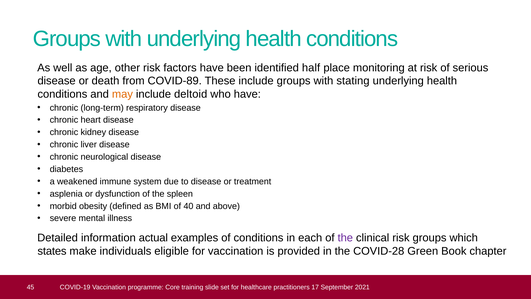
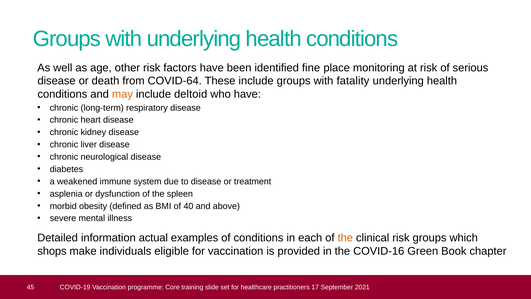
half: half -> fine
COVID-89: COVID-89 -> COVID-64
stating: stating -> fatality
the at (345, 238) colour: purple -> orange
states: states -> shops
COVID-28: COVID-28 -> COVID-16
